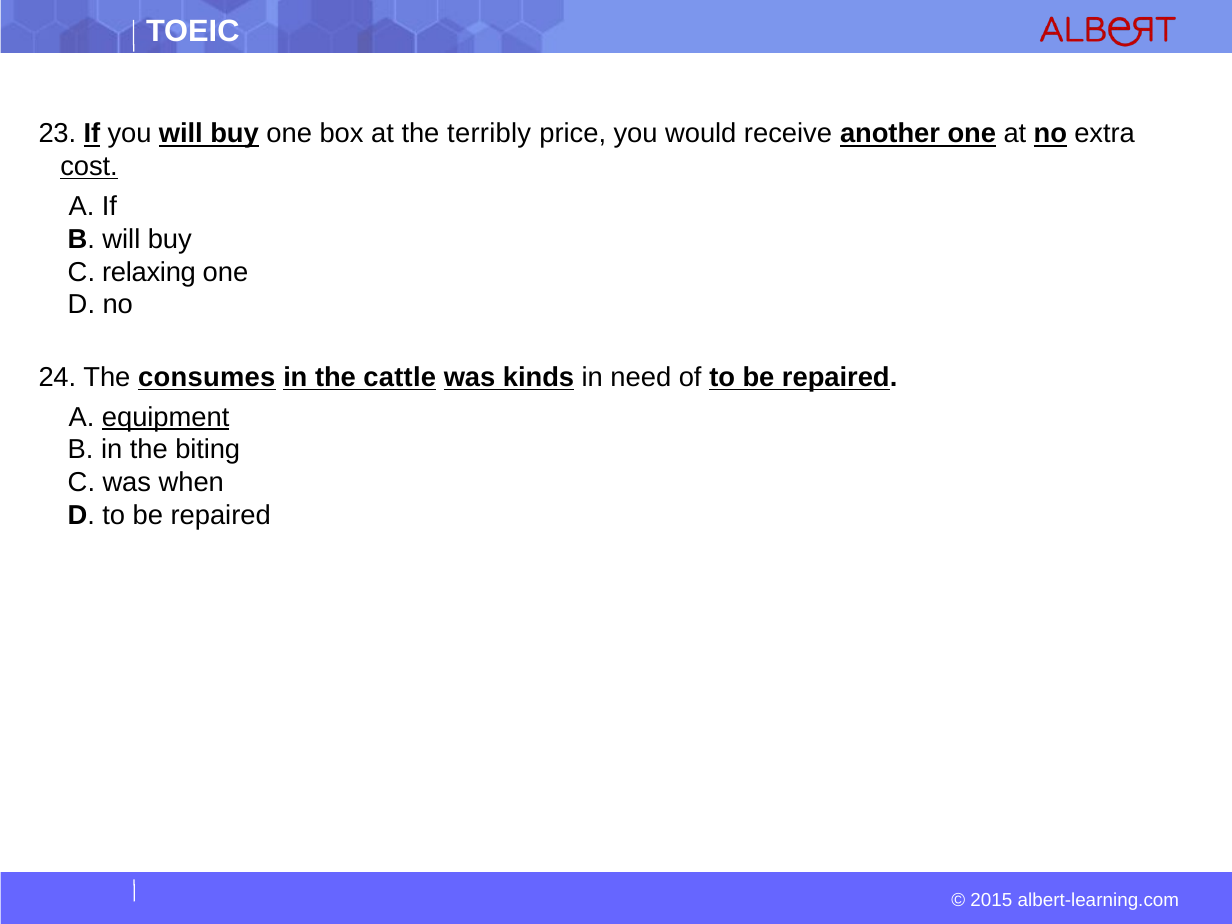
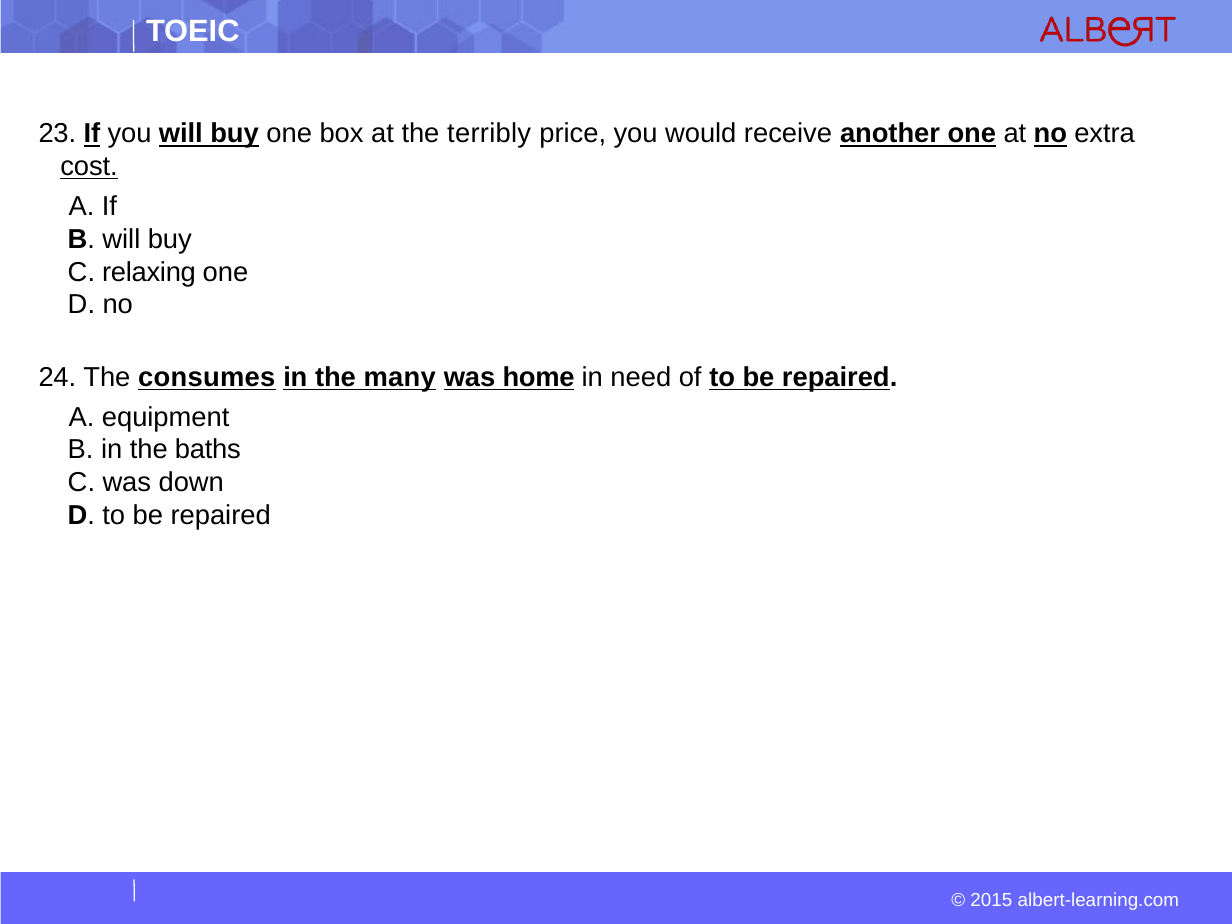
cattle: cattle -> many
kinds: kinds -> home
equipment underline: present -> none
biting: biting -> baths
when: when -> down
